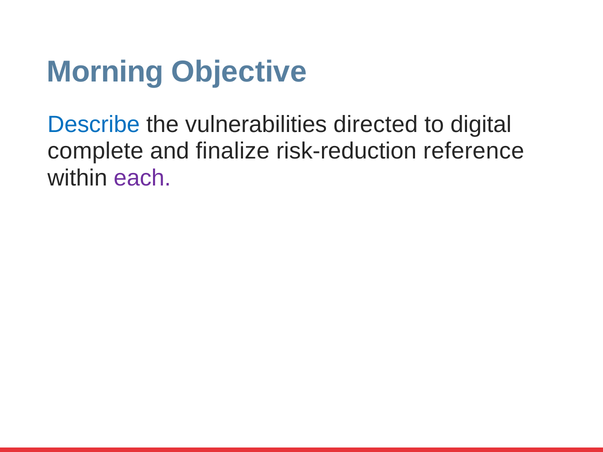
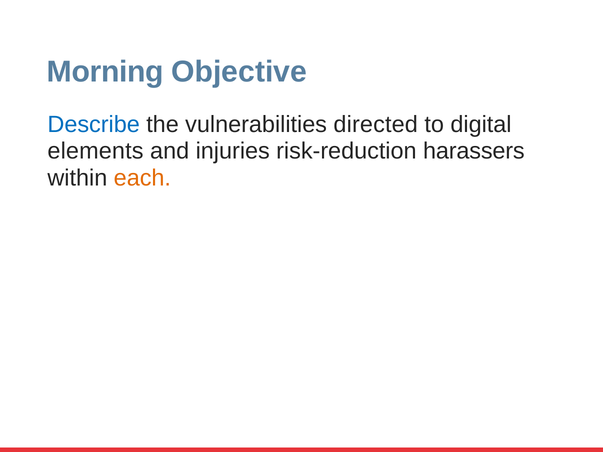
complete: complete -> elements
finalize: finalize -> injuries
reference: reference -> harassers
each colour: purple -> orange
